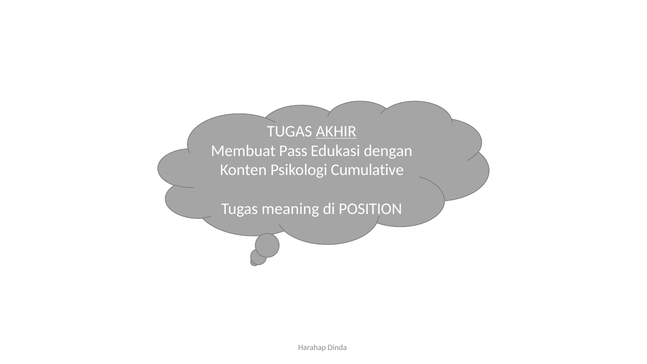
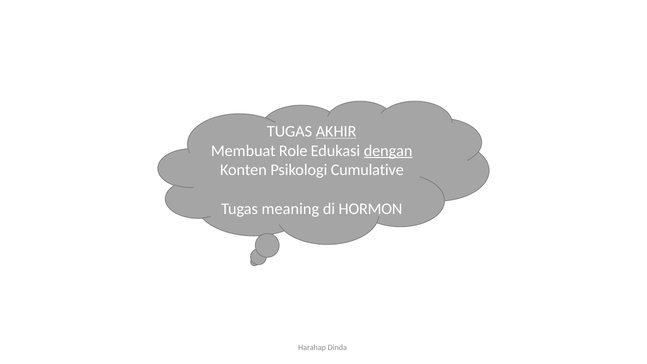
Pass: Pass -> Role
dengan underline: none -> present
POSITION: POSITION -> HORMON
